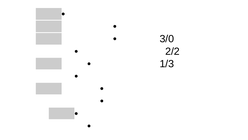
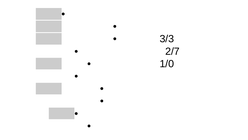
3/0: 3/0 -> 3/3
2/2: 2/2 -> 2/7
1/3: 1/3 -> 1/0
